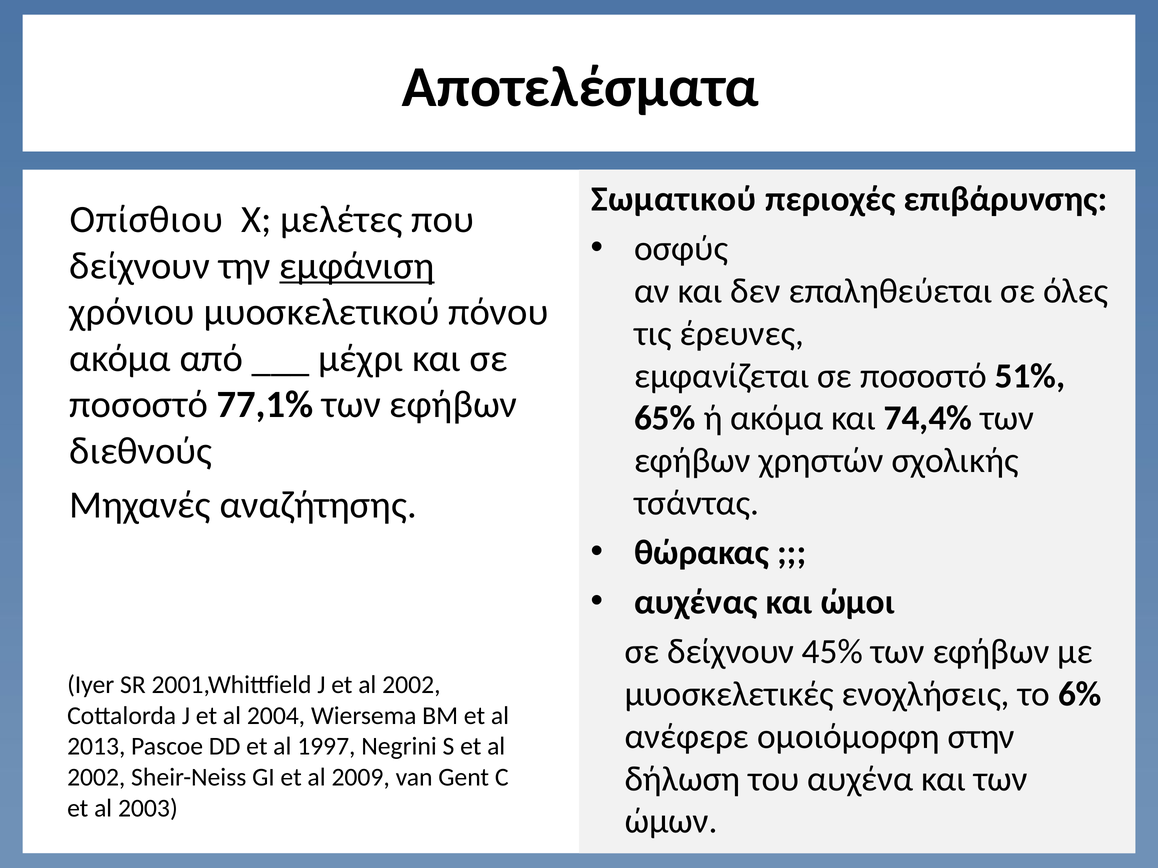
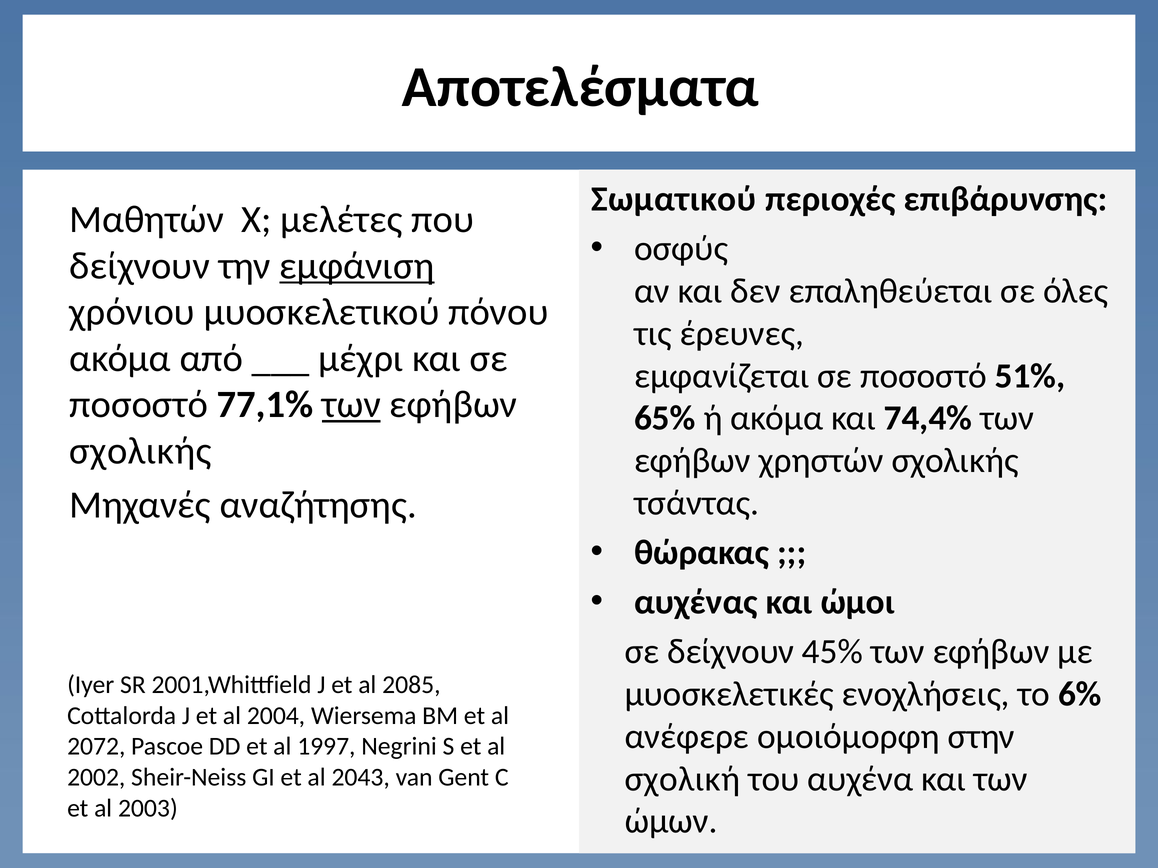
Οπίσθιου: Οπίσθιου -> Μαθητών
των at (351, 405) underline: none -> present
διεθνούς at (141, 451): διεθνούς -> σχολικής
J et al 2002: 2002 -> 2085
2013: 2013 -> 2072
δήλωση: δήλωση -> σχολική
2009: 2009 -> 2043
